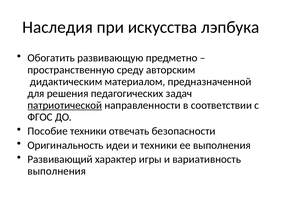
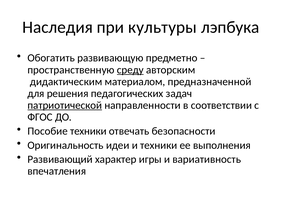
искусства: искусства -> культуры
среду underline: none -> present
выполнения at (57, 171): выполнения -> впечатления
